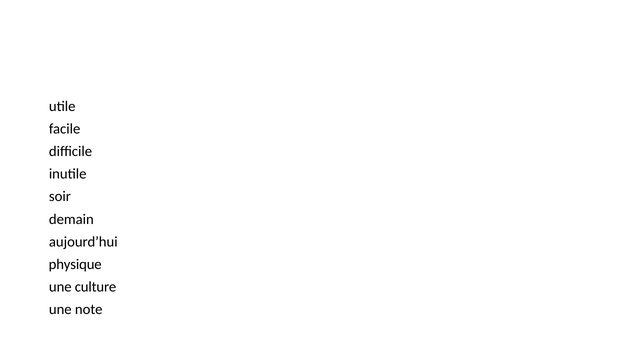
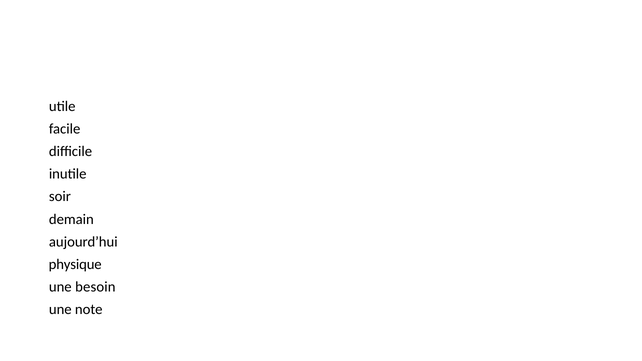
culture: culture -> besoin
